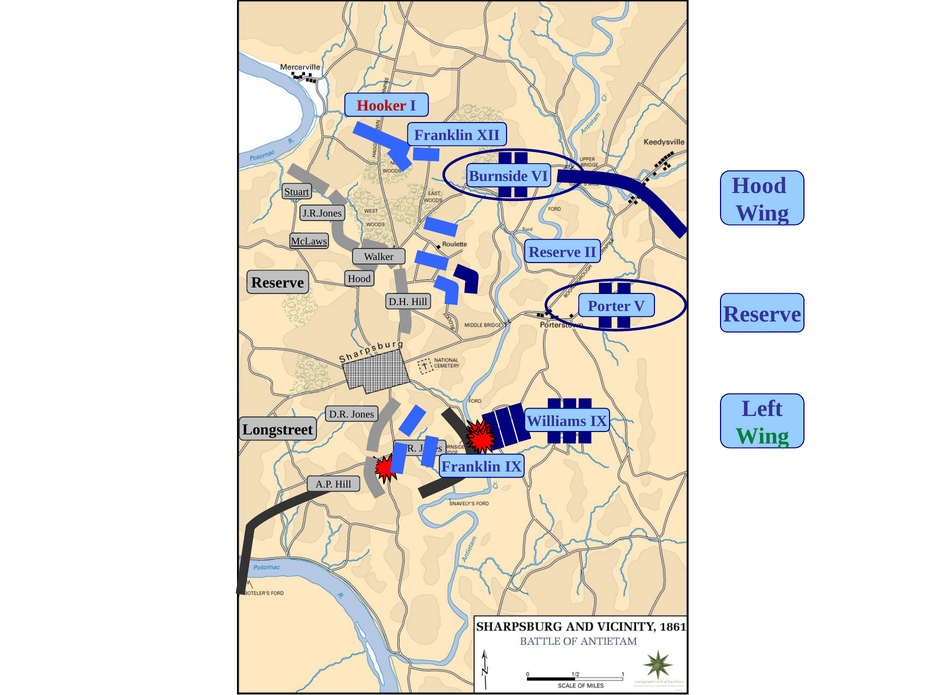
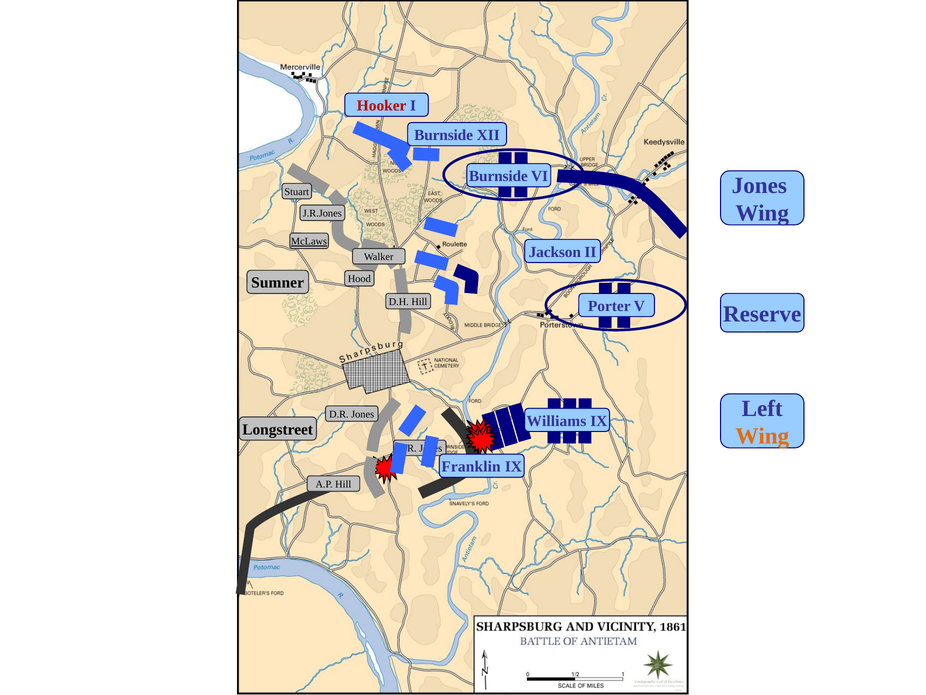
Franklin at (443, 135): Franklin -> Burnside
Hood at (759, 185): Hood -> Jones
Stuart underline: present -> none
Reserve at (555, 252): Reserve -> Jackson
Reserve at (278, 283): Reserve -> Sumner
Wing at (762, 436) colour: green -> orange
